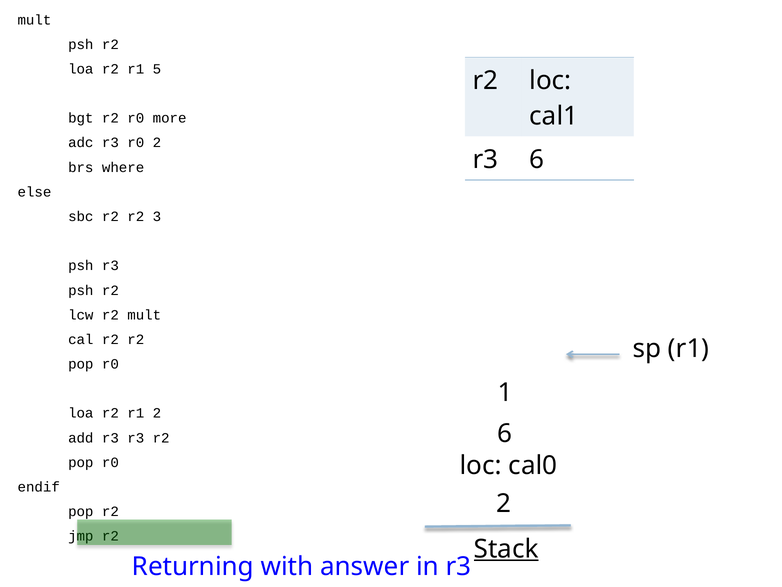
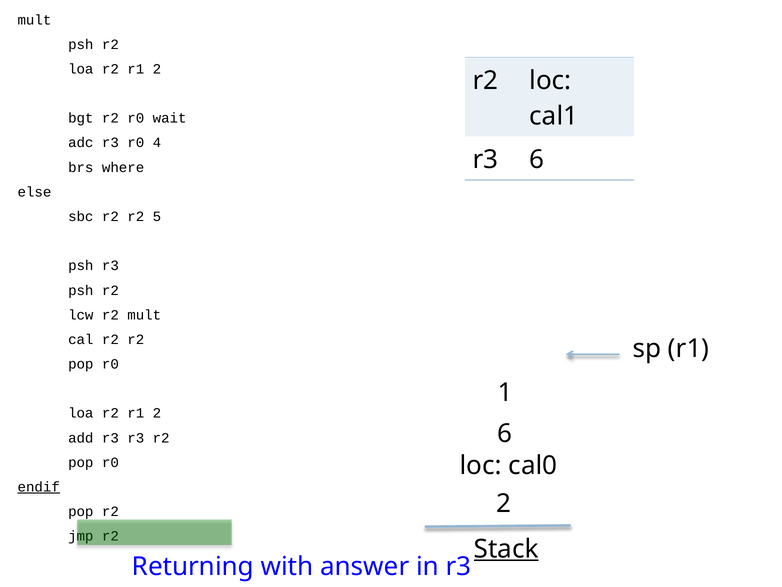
5 at (157, 69): 5 -> 2
more: more -> wait
r0 2: 2 -> 4
3: 3 -> 5
endif underline: none -> present
